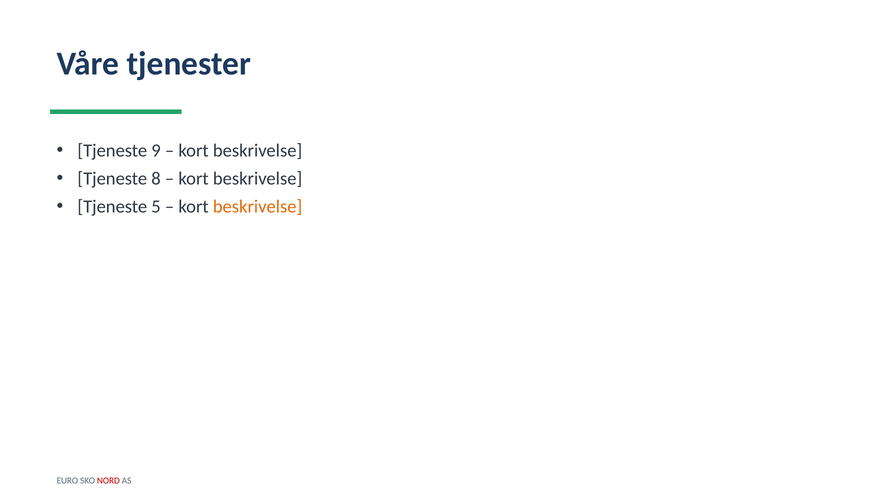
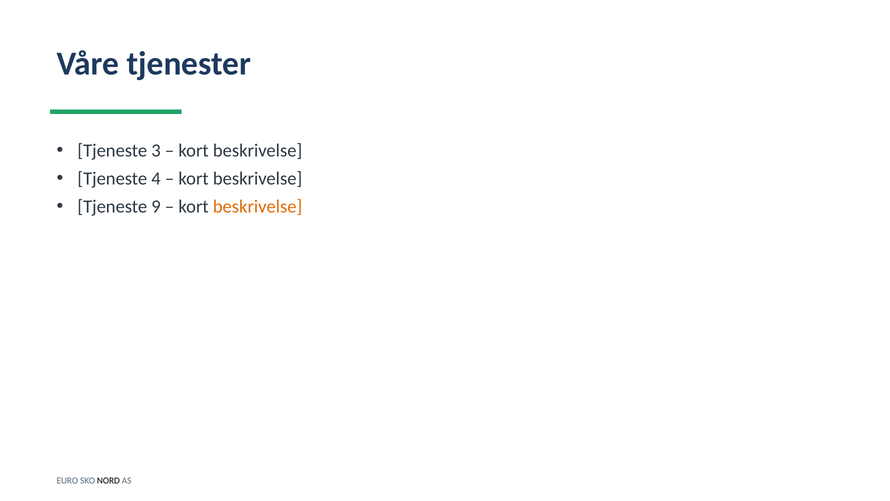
9: 9 -> 3
8: 8 -> 4
5: 5 -> 9
NORD colour: red -> black
